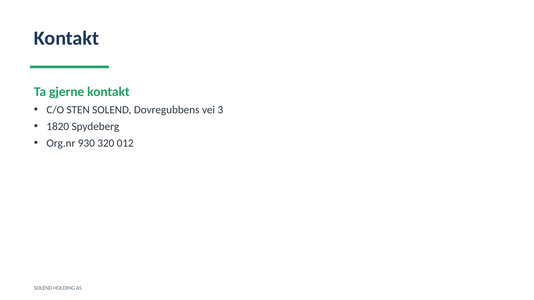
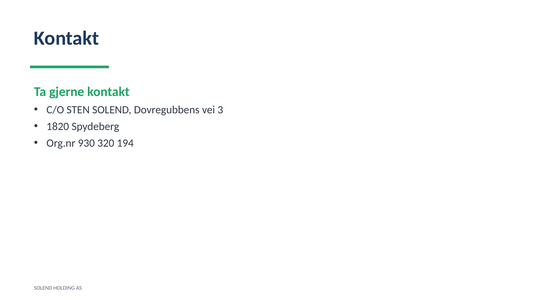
012: 012 -> 194
